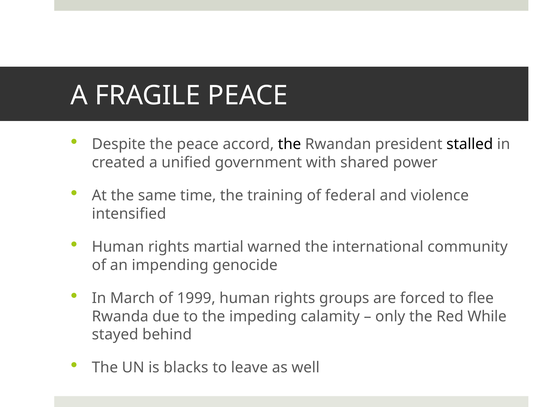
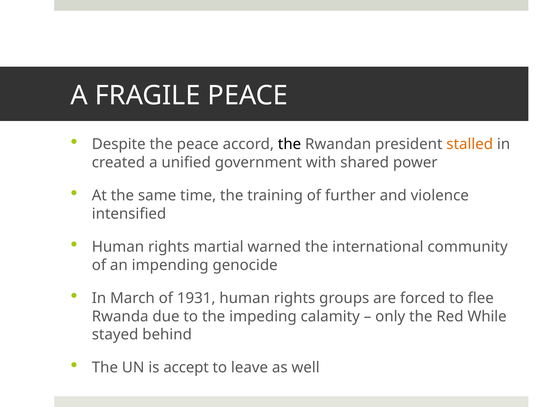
stalled colour: black -> orange
federal: federal -> further
1999: 1999 -> 1931
blacks: blacks -> accept
